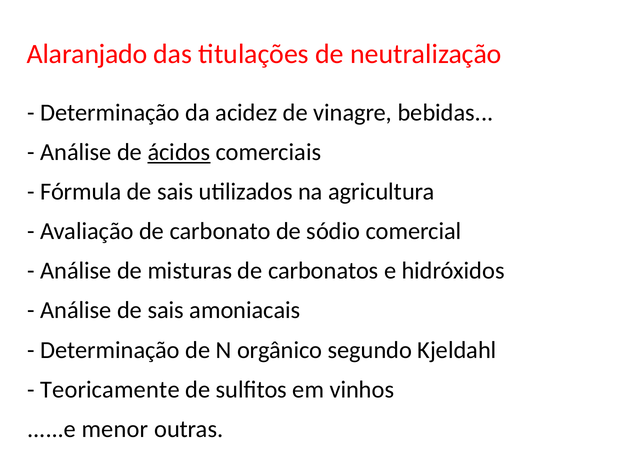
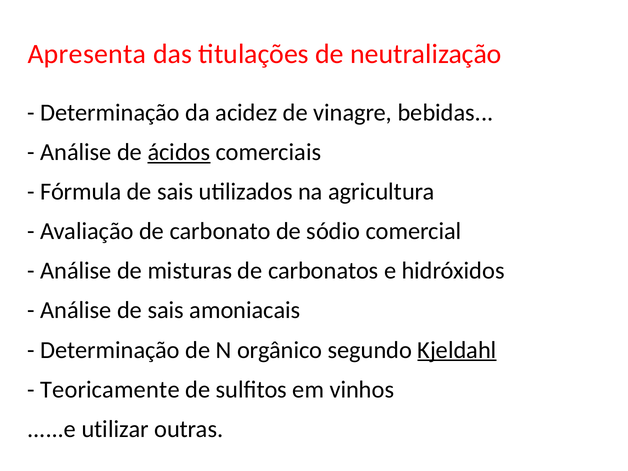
Alaranjado: Alaranjado -> Apresenta
Kjeldahl underline: none -> present
menor: menor -> utilizar
